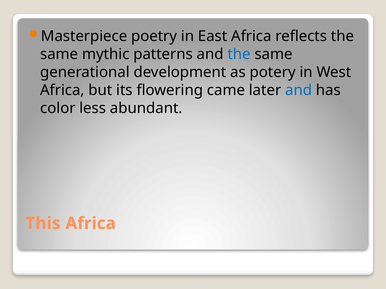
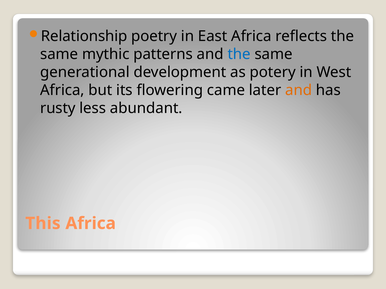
Masterpiece: Masterpiece -> Relationship
and at (299, 90) colour: blue -> orange
color: color -> rusty
